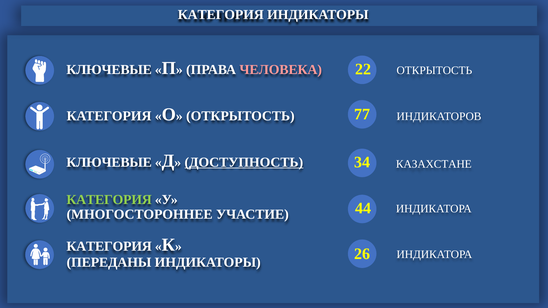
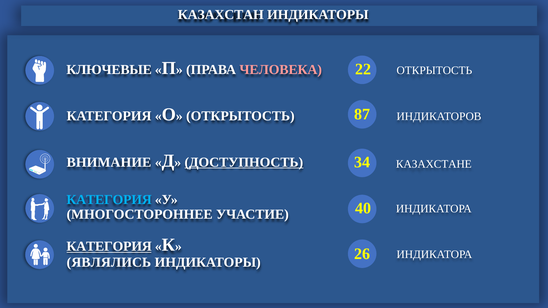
КАТЕГОРИЯ at (221, 15): КАТЕГОРИЯ -> КАЗАХСТАН
77: 77 -> 87
КЛЮЧЕВЫЕ at (109, 162): КЛЮЧЕВЫЕ -> ВНИМАНИЕ
КАТЕГОРИЯ at (109, 200) colour: light green -> light blue
44: 44 -> 40
КАТЕГОРИЯ at (109, 247) underline: none -> present
ПЕРЕДАНЫ: ПЕРЕДАНЫ -> ЯВЛЯЛИСЬ
